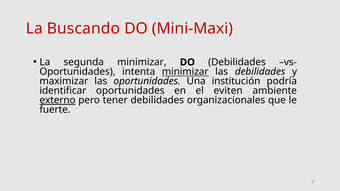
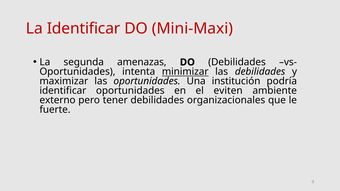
La Buscando: Buscando -> Identificar
segunda minimizar: minimizar -> amenazas
externo underline: present -> none
